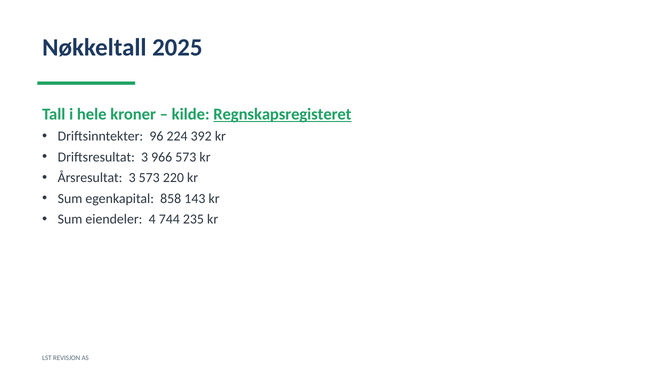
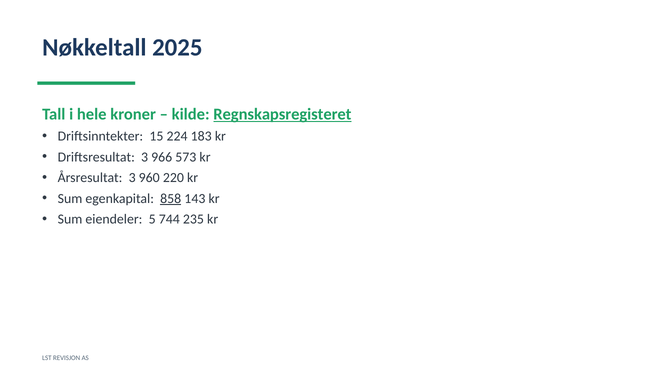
96: 96 -> 15
392: 392 -> 183
3 573: 573 -> 960
858 underline: none -> present
4: 4 -> 5
